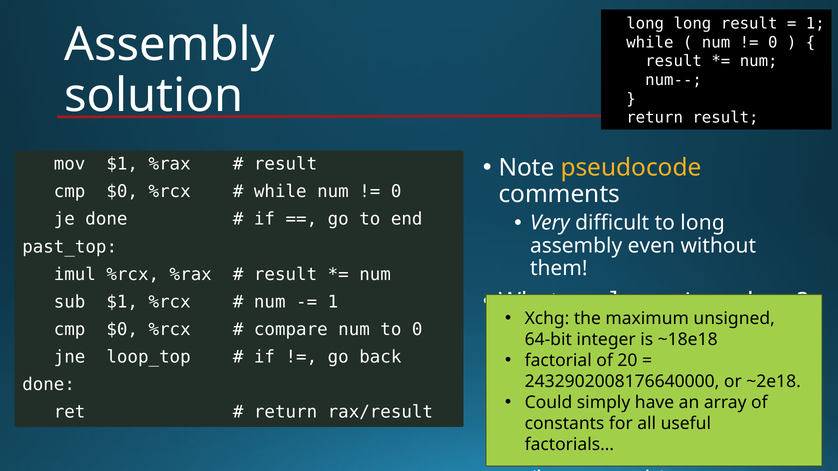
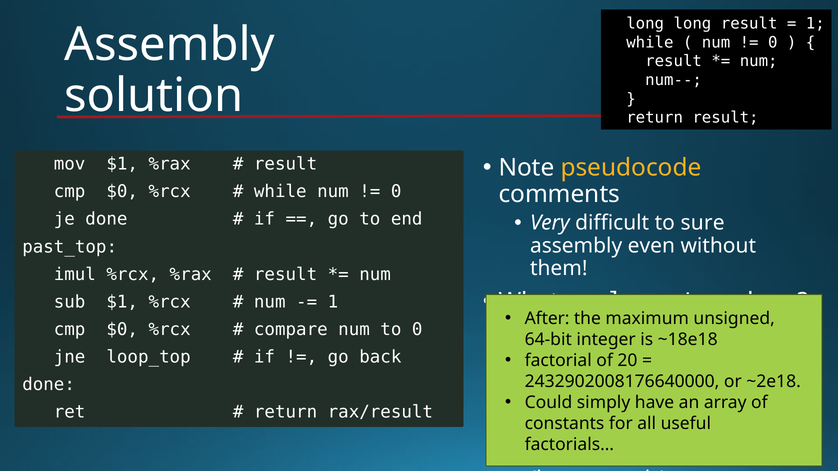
to long: long -> sure
Xchg: Xchg -> After
